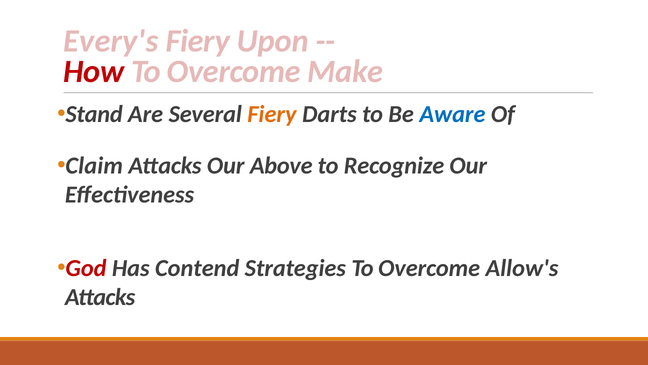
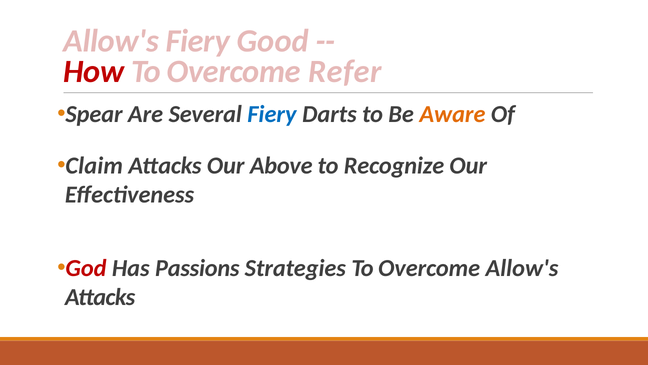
Every's at (111, 41): Every's -> Allow's
Upon: Upon -> Good
Make: Make -> Refer
Stand: Stand -> Spear
Fiery at (272, 114) colour: orange -> blue
Aware colour: blue -> orange
Contend: Contend -> Passions
